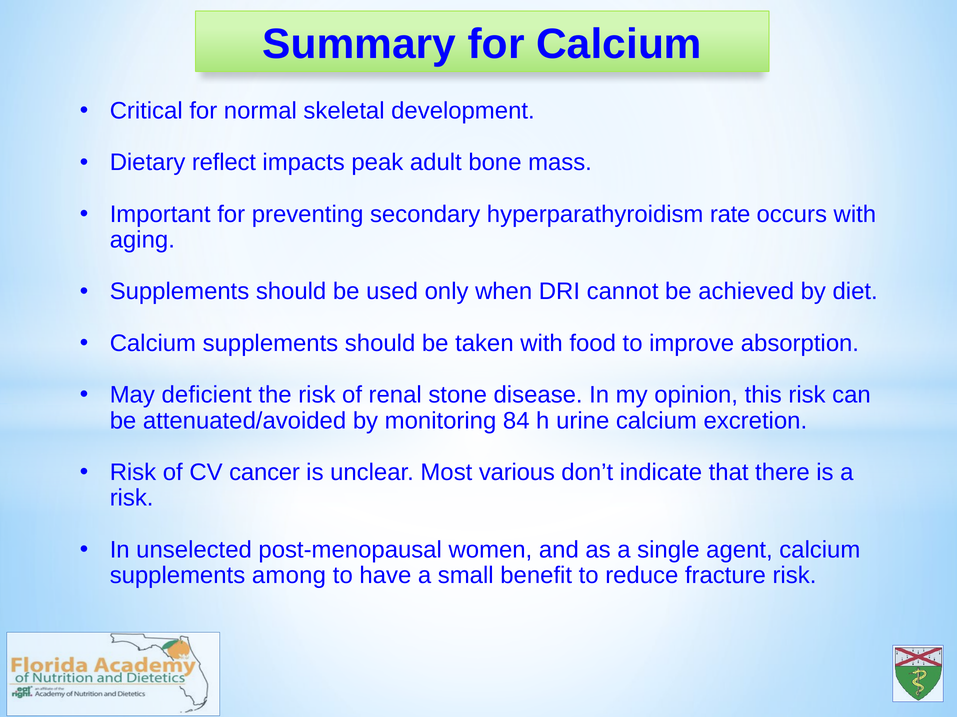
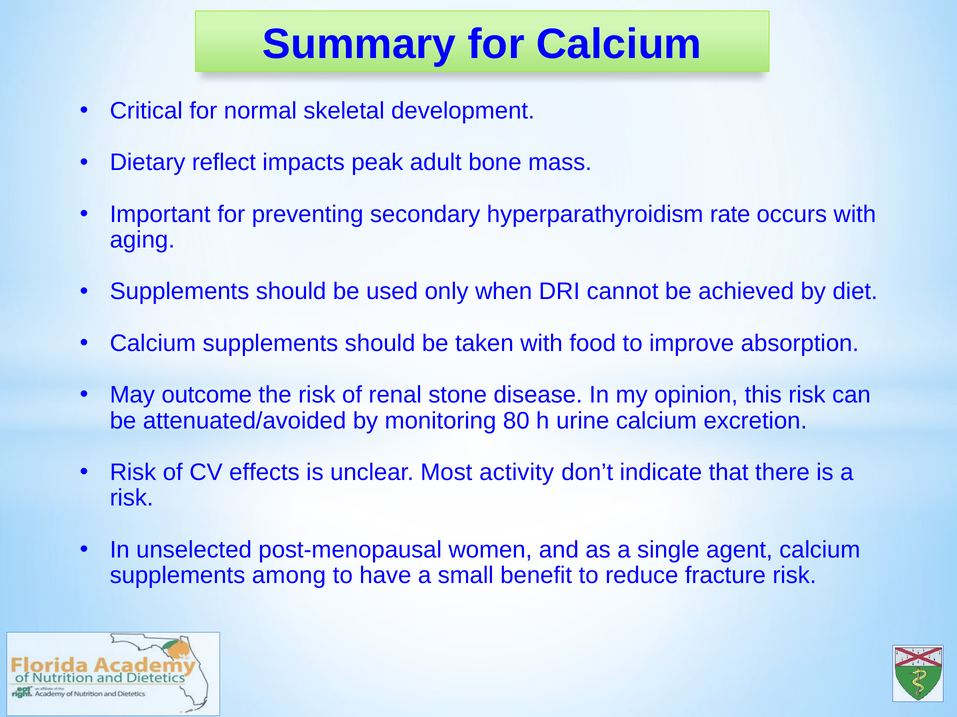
deficient: deficient -> outcome
84: 84 -> 80
cancer: cancer -> effects
various: various -> activity
